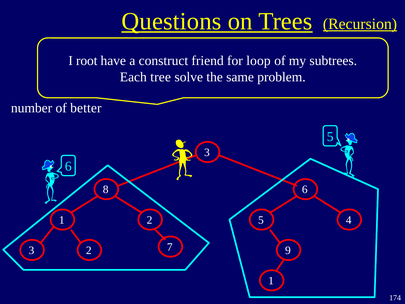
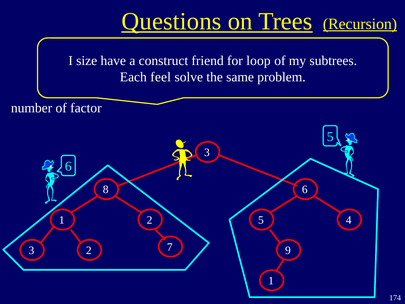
root: root -> size
tree: tree -> feel
better: better -> factor
